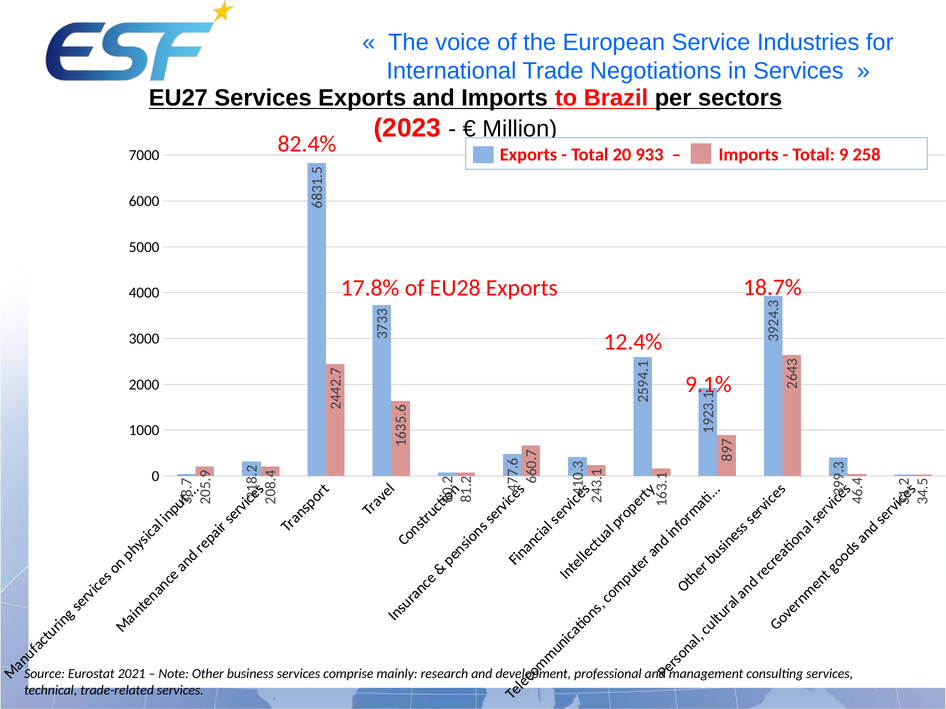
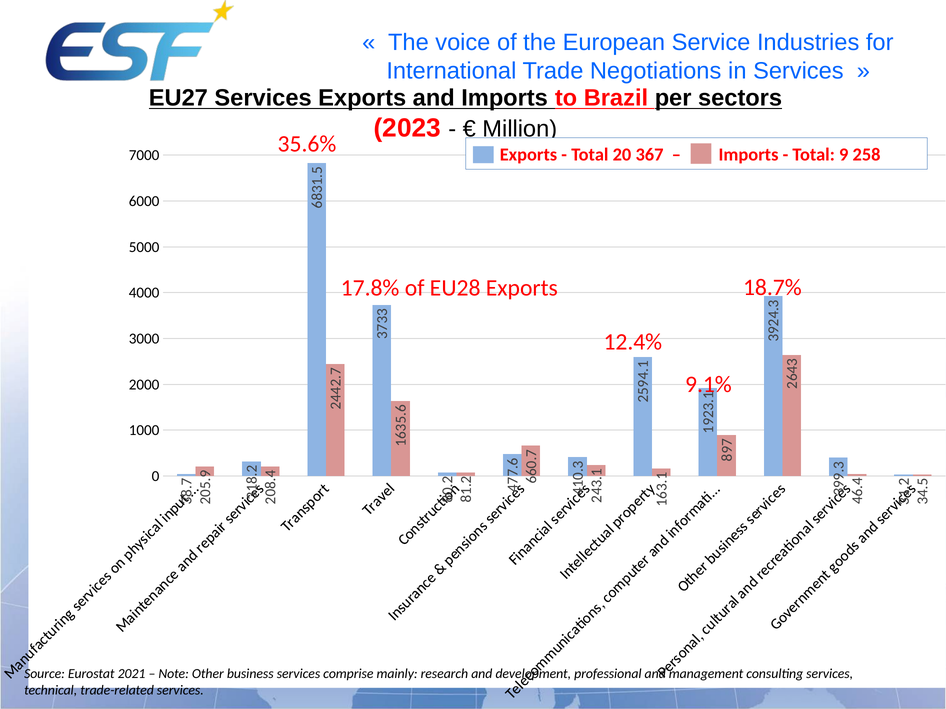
82.4%: 82.4% -> 35.6%
933: 933 -> 367
